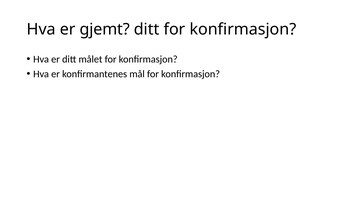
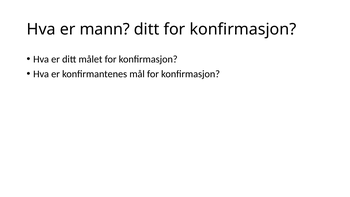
gjemt: gjemt -> mann
